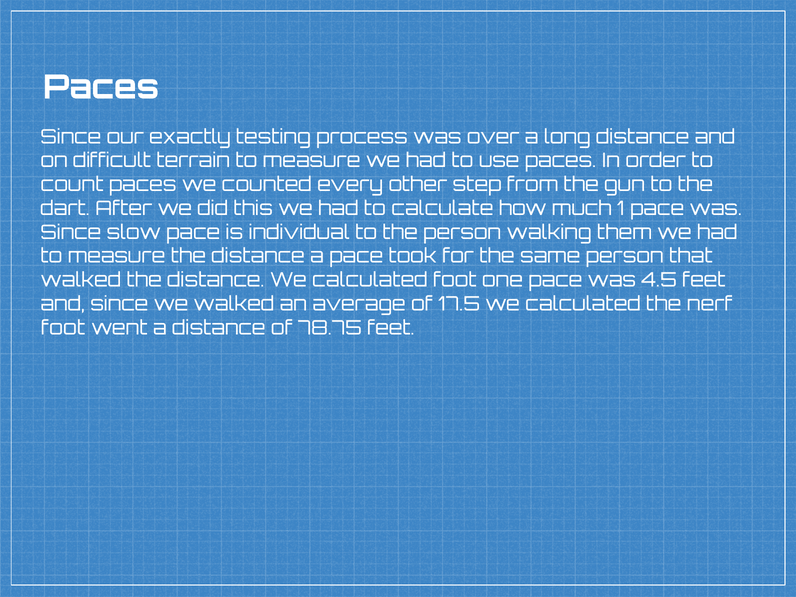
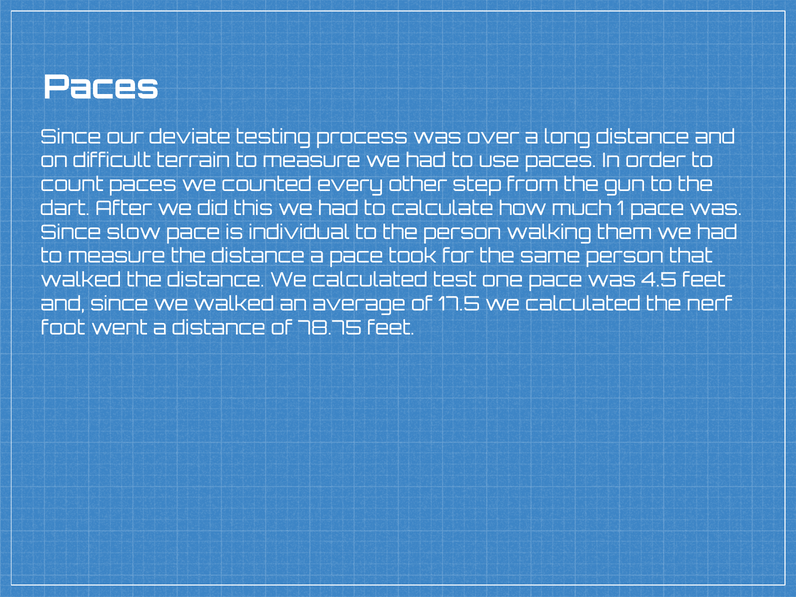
exactly: exactly -> deviate
calculated foot: foot -> test
